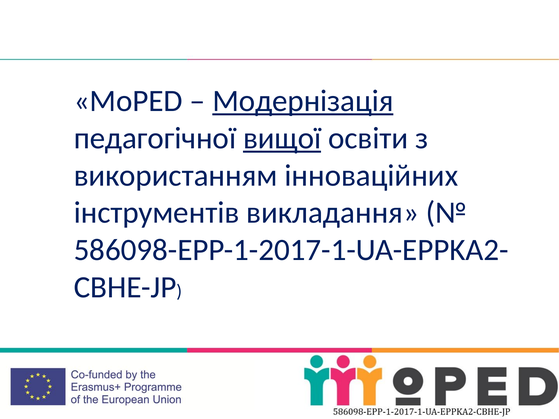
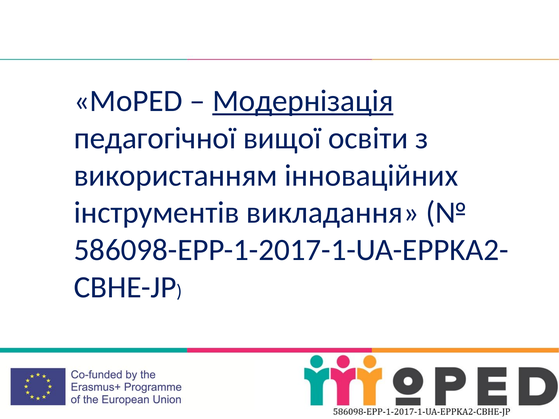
вищої underline: present -> none
